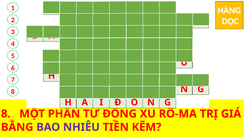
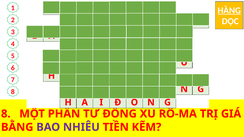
HÀNG underline: none -> present
